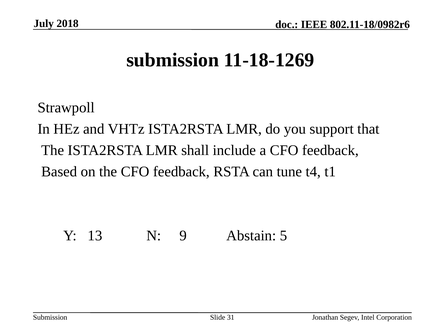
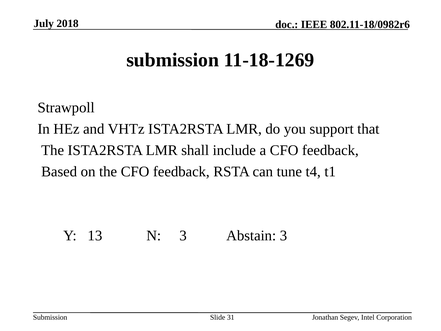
N 9: 9 -> 3
Abstain 5: 5 -> 3
